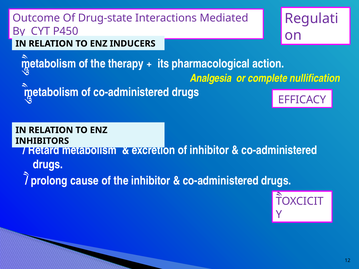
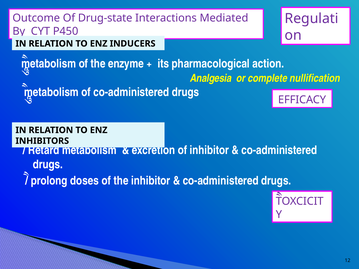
therapy: therapy -> enzyme
cause: cause -> doses
